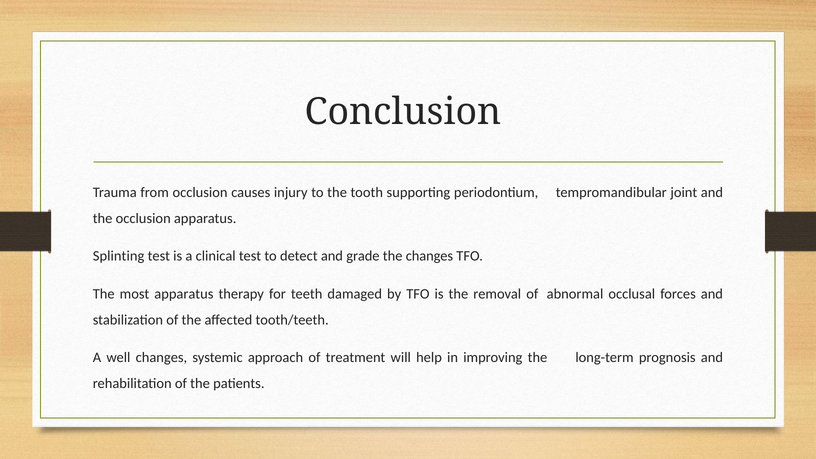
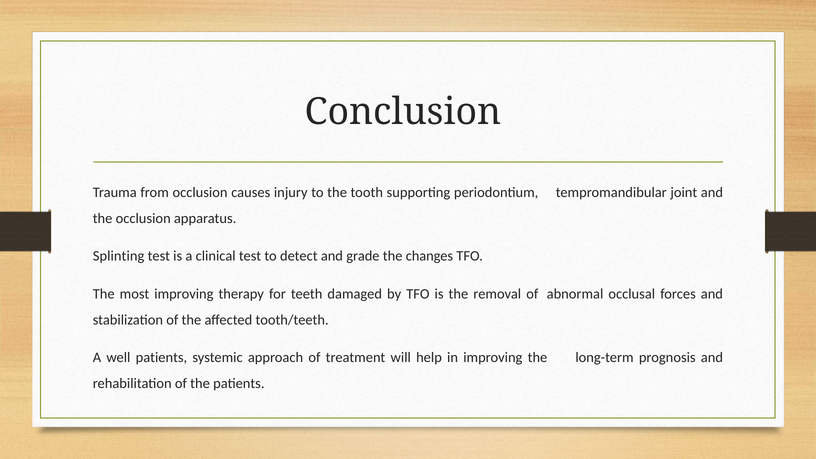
most apparatus: apparatus -> improving
well changes: changes -> patients
